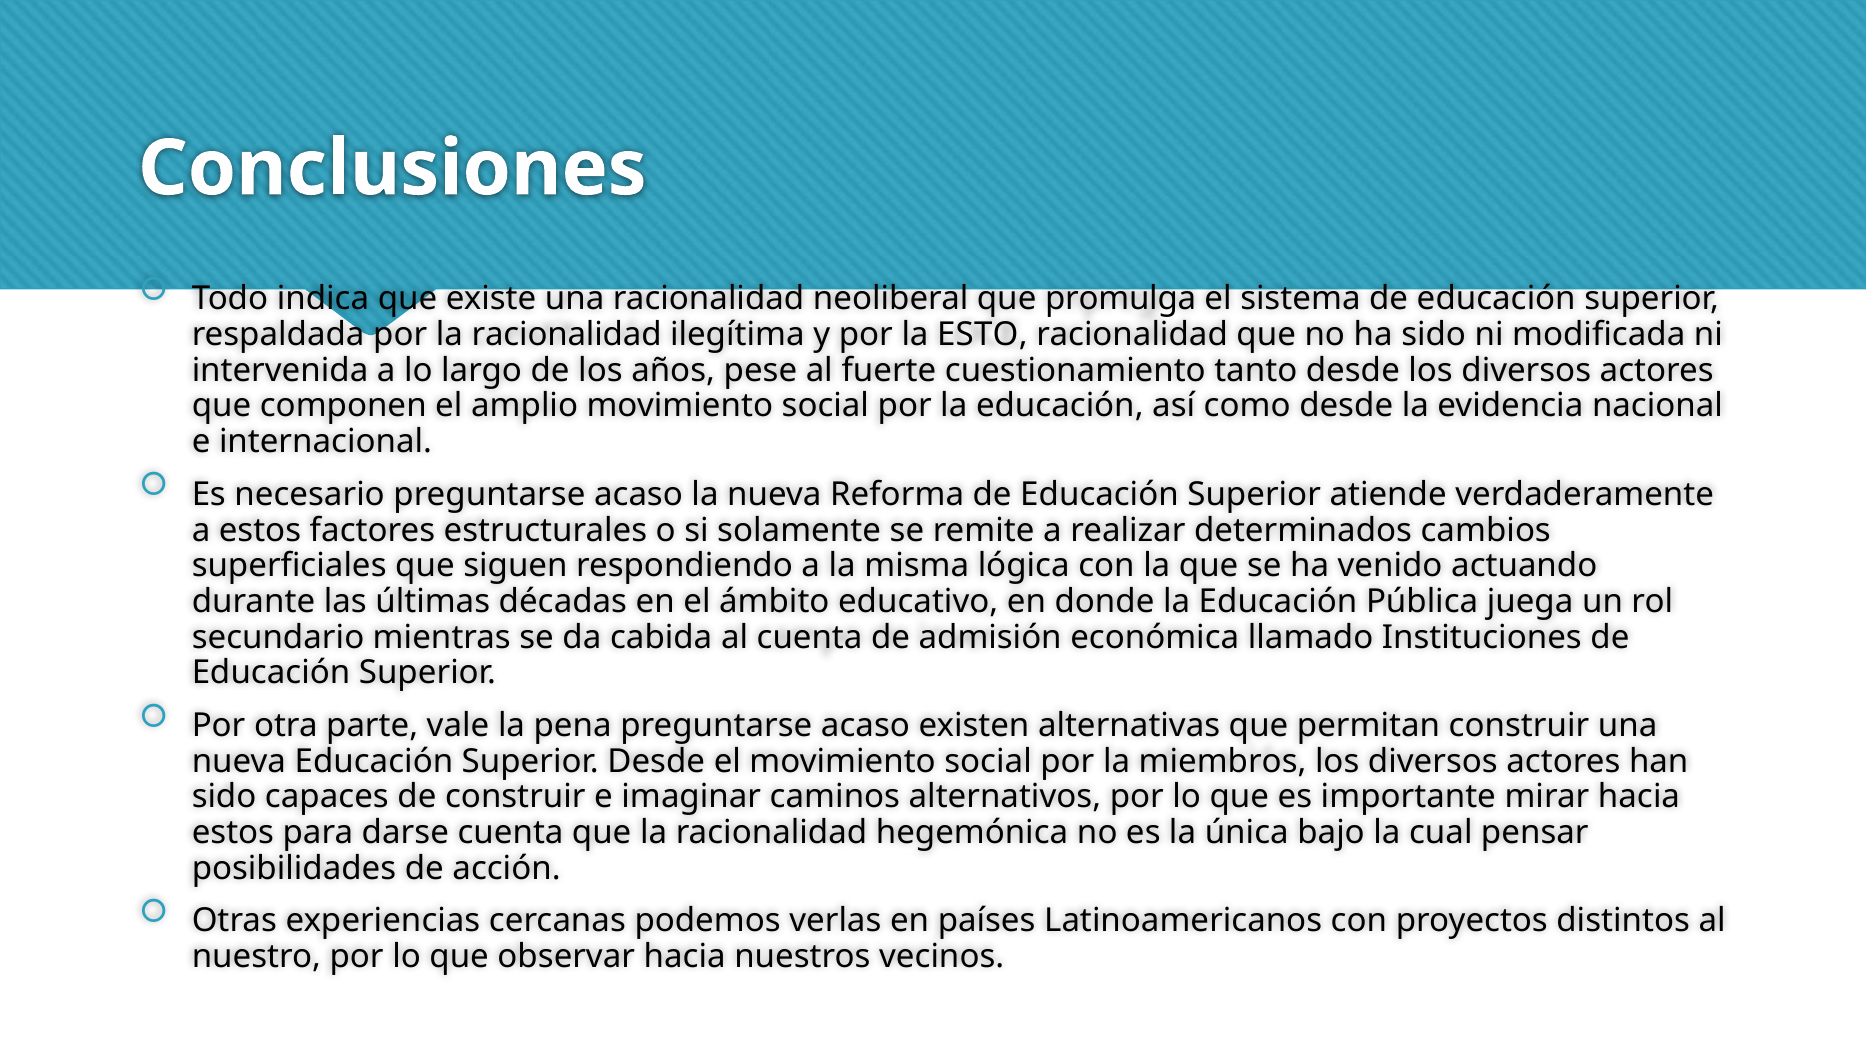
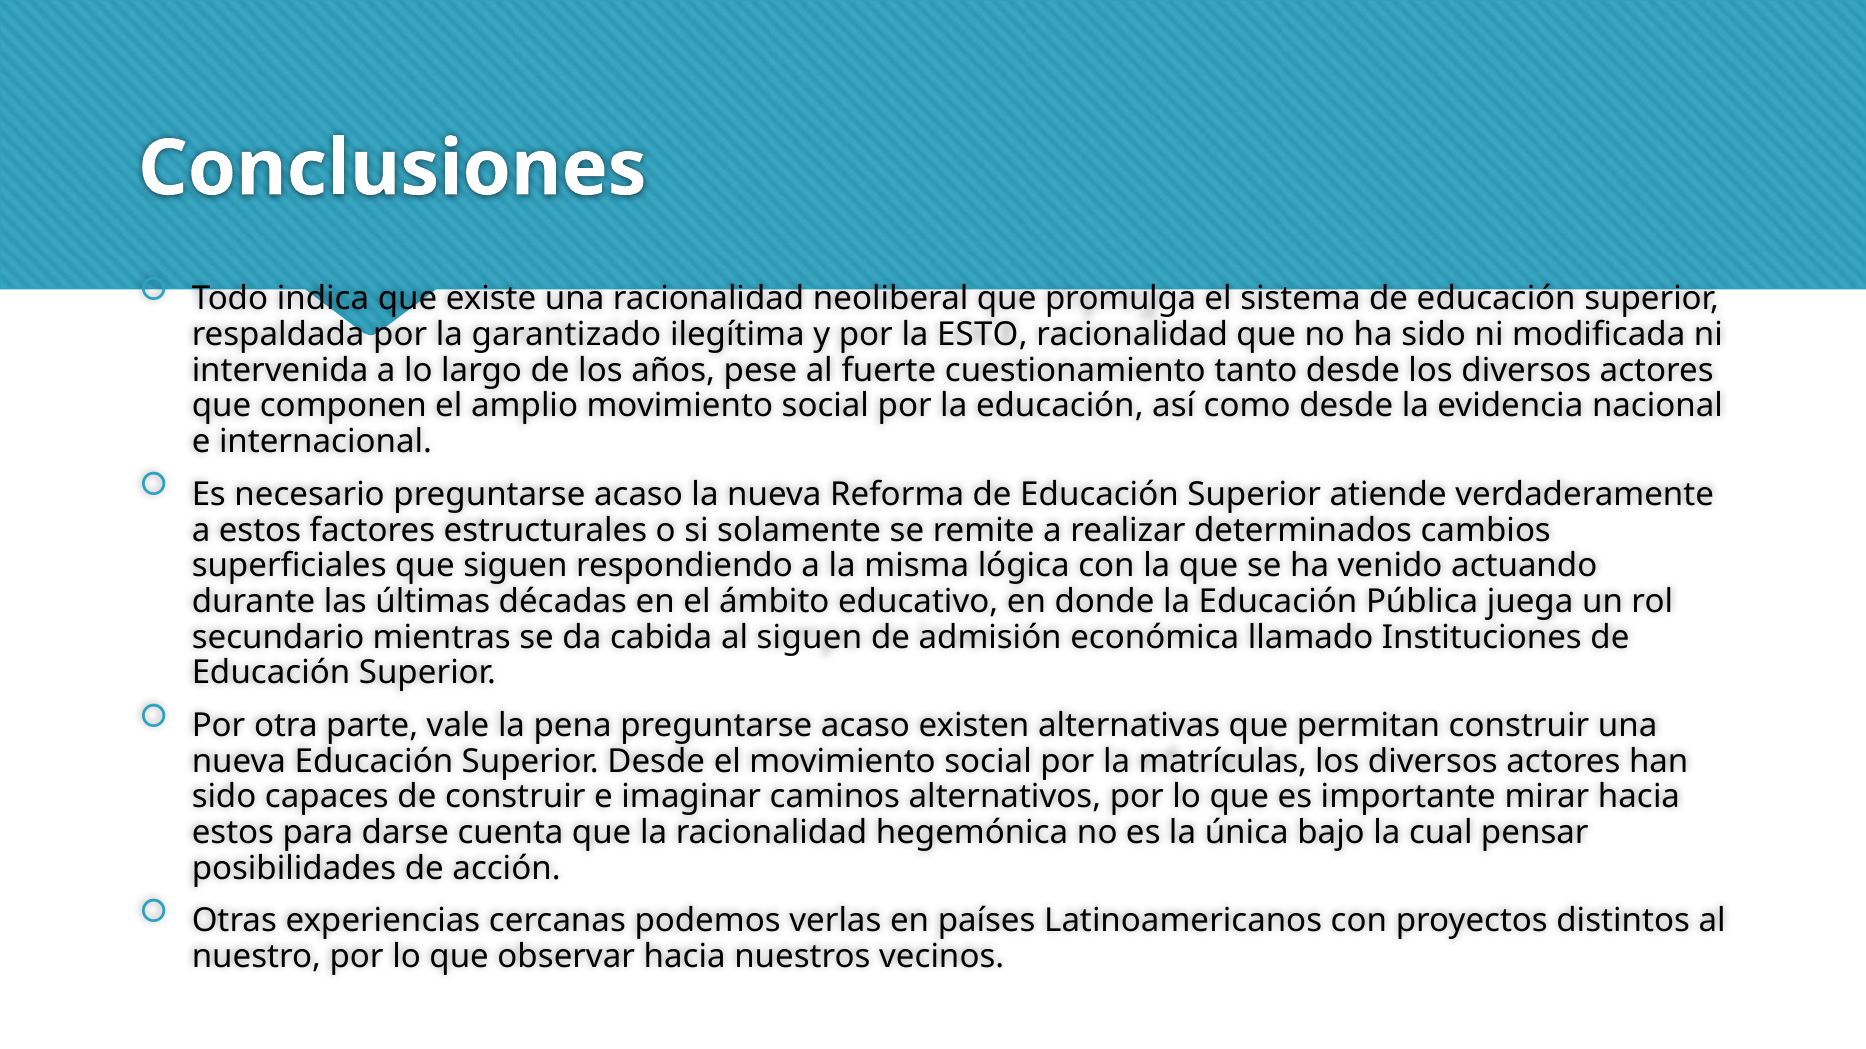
por la racionalidad: racionalidad -> garantizado
al cuenta: cuenta -> siguen
miembros: miembros -> matrículas
